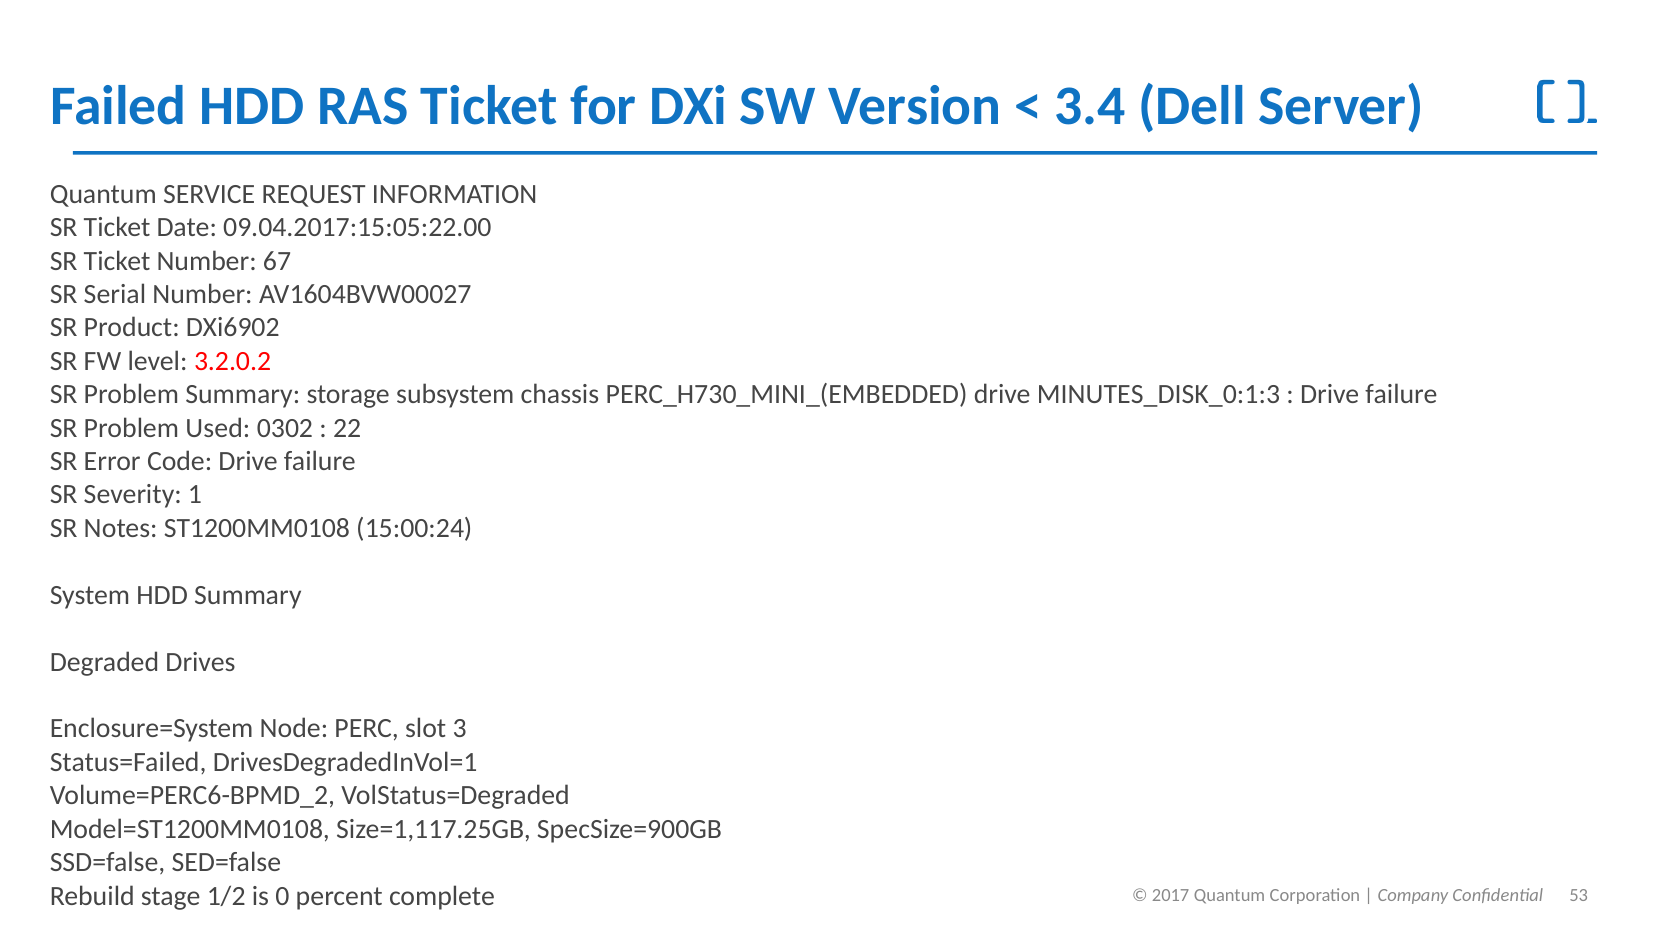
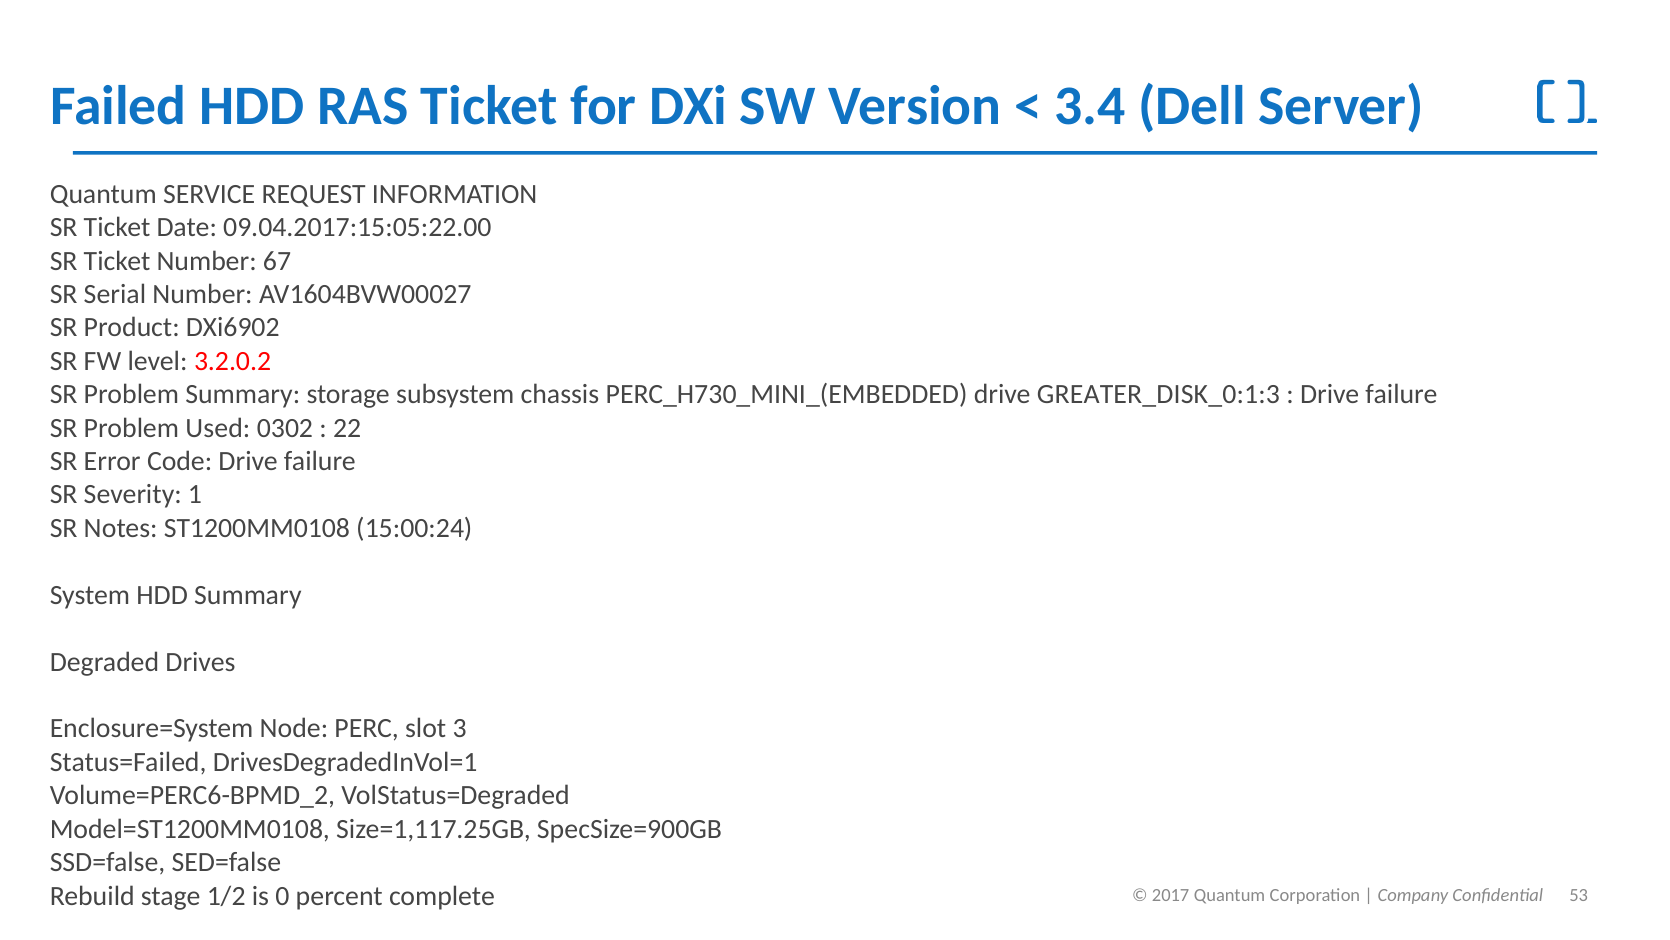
MINUTES_DISK_0:1:3: MINUTES_DISK_0:1:3 -> GREATER_DISK_0:1:3
